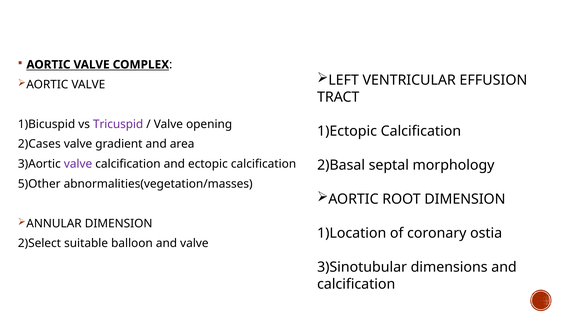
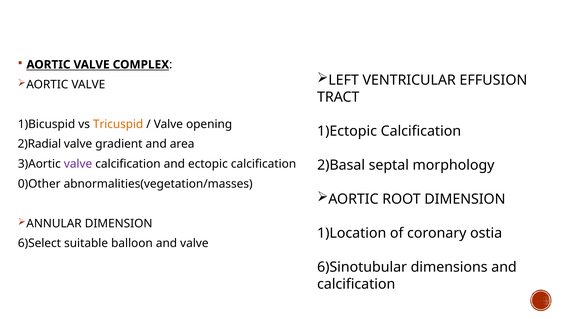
Tricuspid colour: purple -> orange
2)Cases: 2)Cases -> 2)Radial
5)Other: 5)Other -> 0)Other
2)Select: 2)Select -> 6)Select
3)Sinotubular: 3)Sinotubular -> 6)Sinotubular
